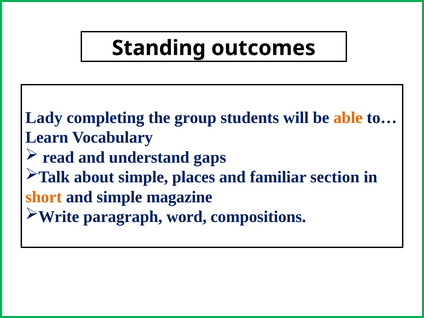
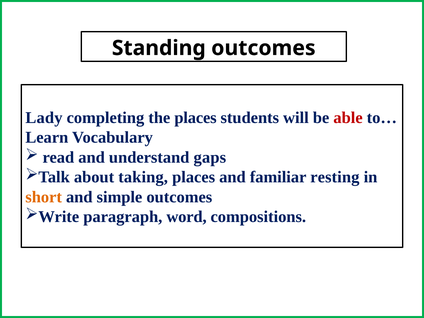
the group: group -> places
able colour: orange -> red
about simple: simple -> taking
section: section -> resting
simple magazine: magazine -> outcomes
